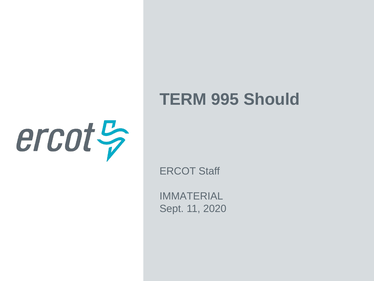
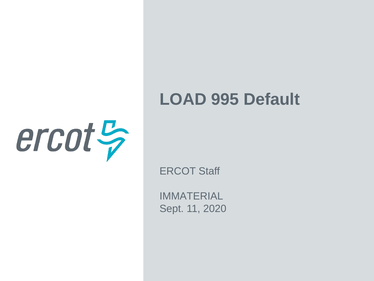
TERM: TERM -> LOAD
Should: Should -> Default
